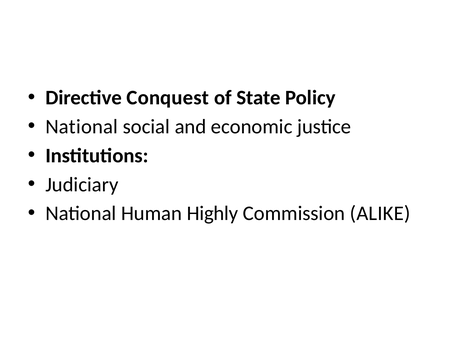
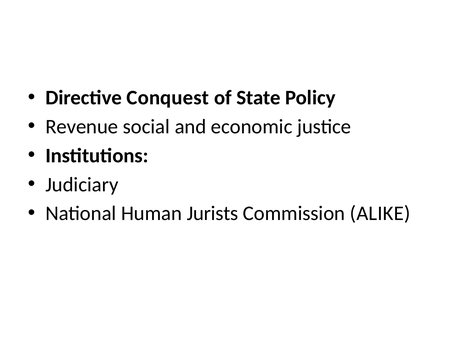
National at (82, 126): National -> Revenue
Highly: Highly -> Jurists
